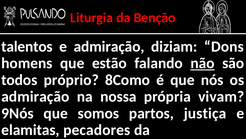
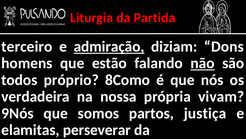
Benção: Benção -> Partida
talentos: talentos -> terceiro
admiração at (109, 46) underline: none -> present
admiração at (35, 96): admiração -> verdadeira
pecadores: pecadores -> perseverar
